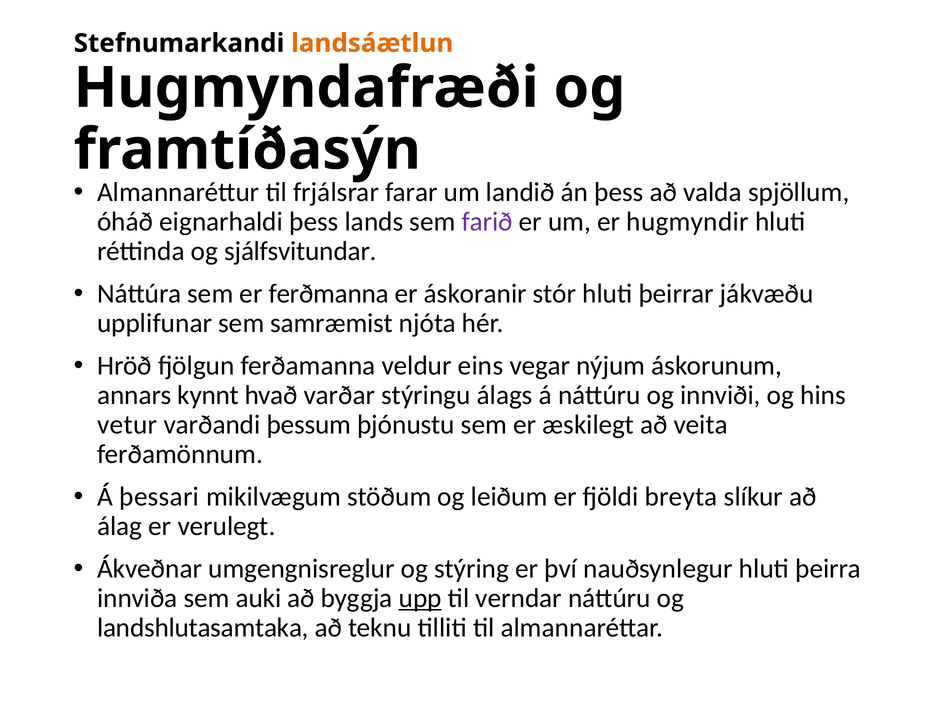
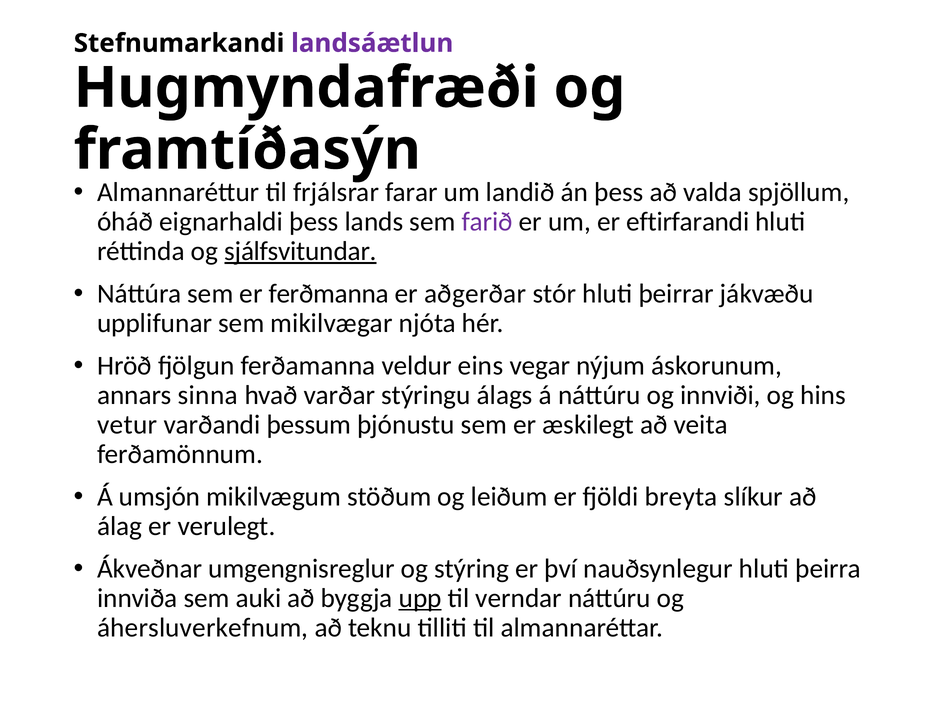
landsáætlun colour: orange -> purple
hugmyndir: hugmyndir -> eftirfarandi
sjálfsvitundar underline: none -> present
áskoranir: áskoranir -> aðgerðar
samræmist: samræmist -> mikilvægar
kynnt: kynnt -> sinna
þessari: þessari -> umsjón
landshlutasamtaka: landshlutasamtaka -> áhersluverkefnum
